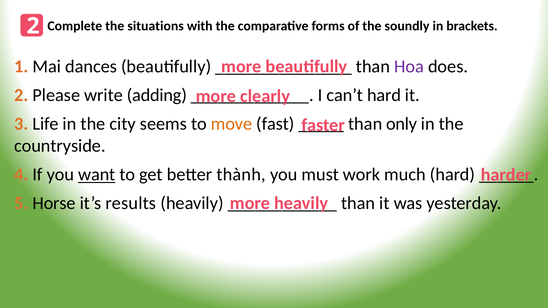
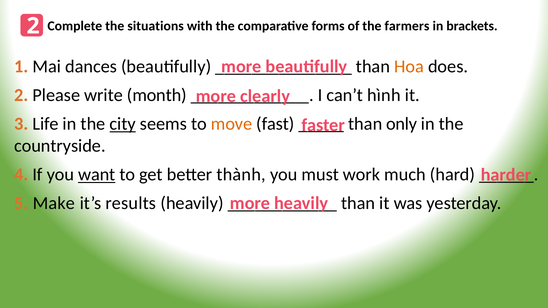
soundly: soundly -> farmers
Hoa colour: purple -> orange
adding: adding -> month
can’t hard: hard -> hình
city underline: none -> present
Horse: Horse -> Make
